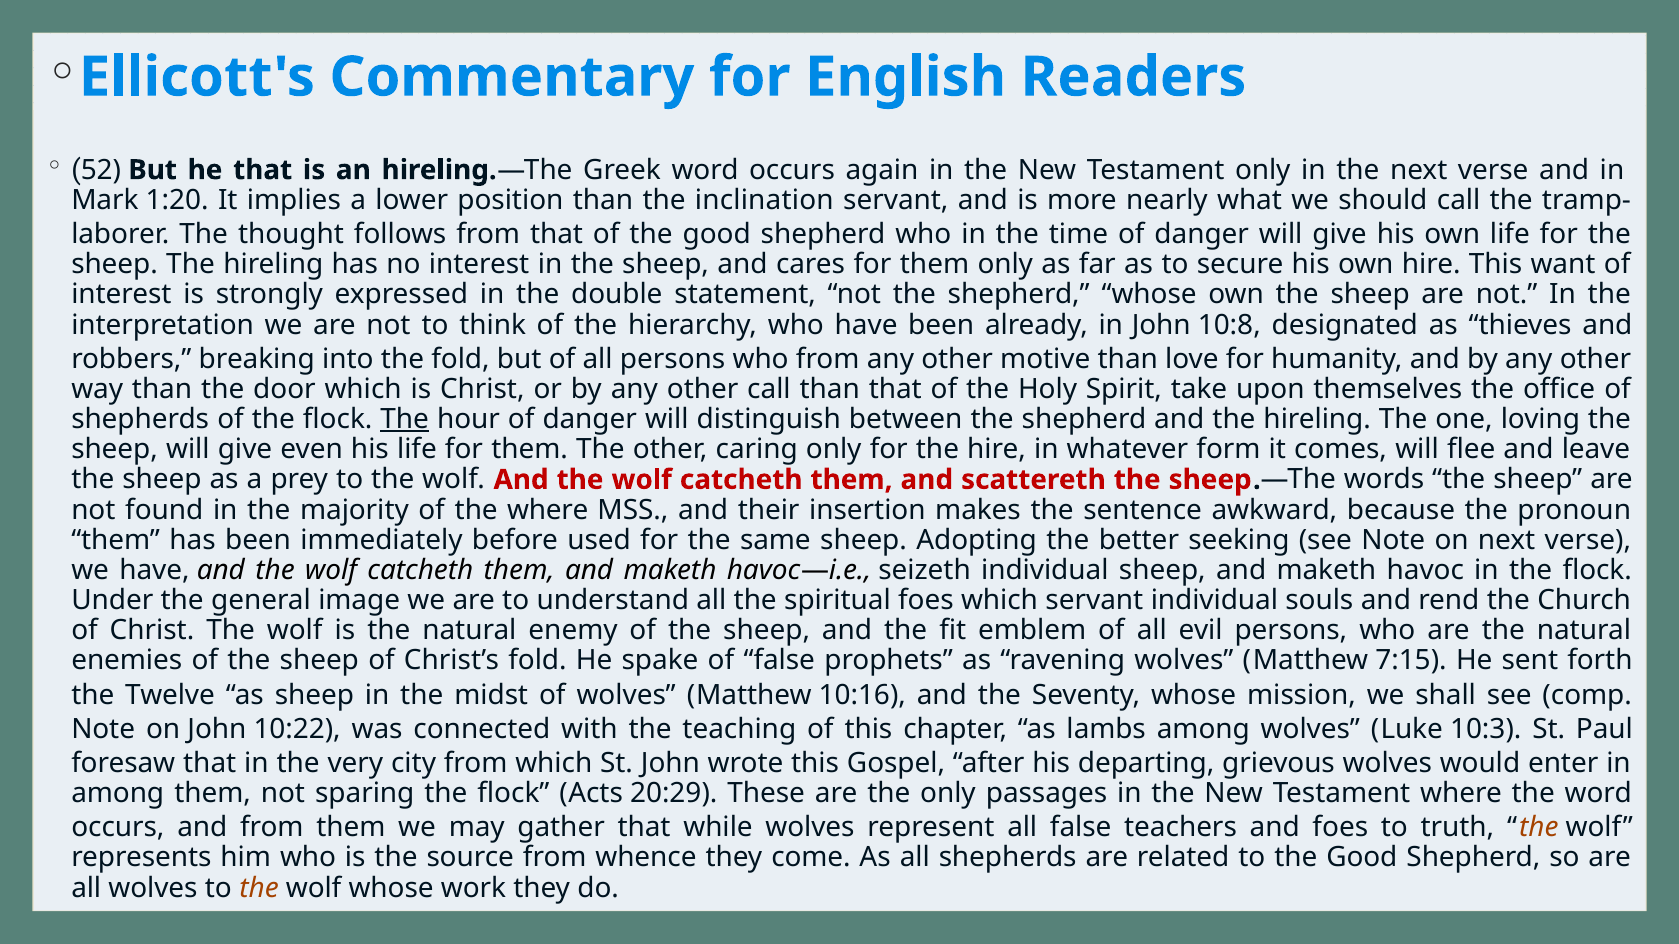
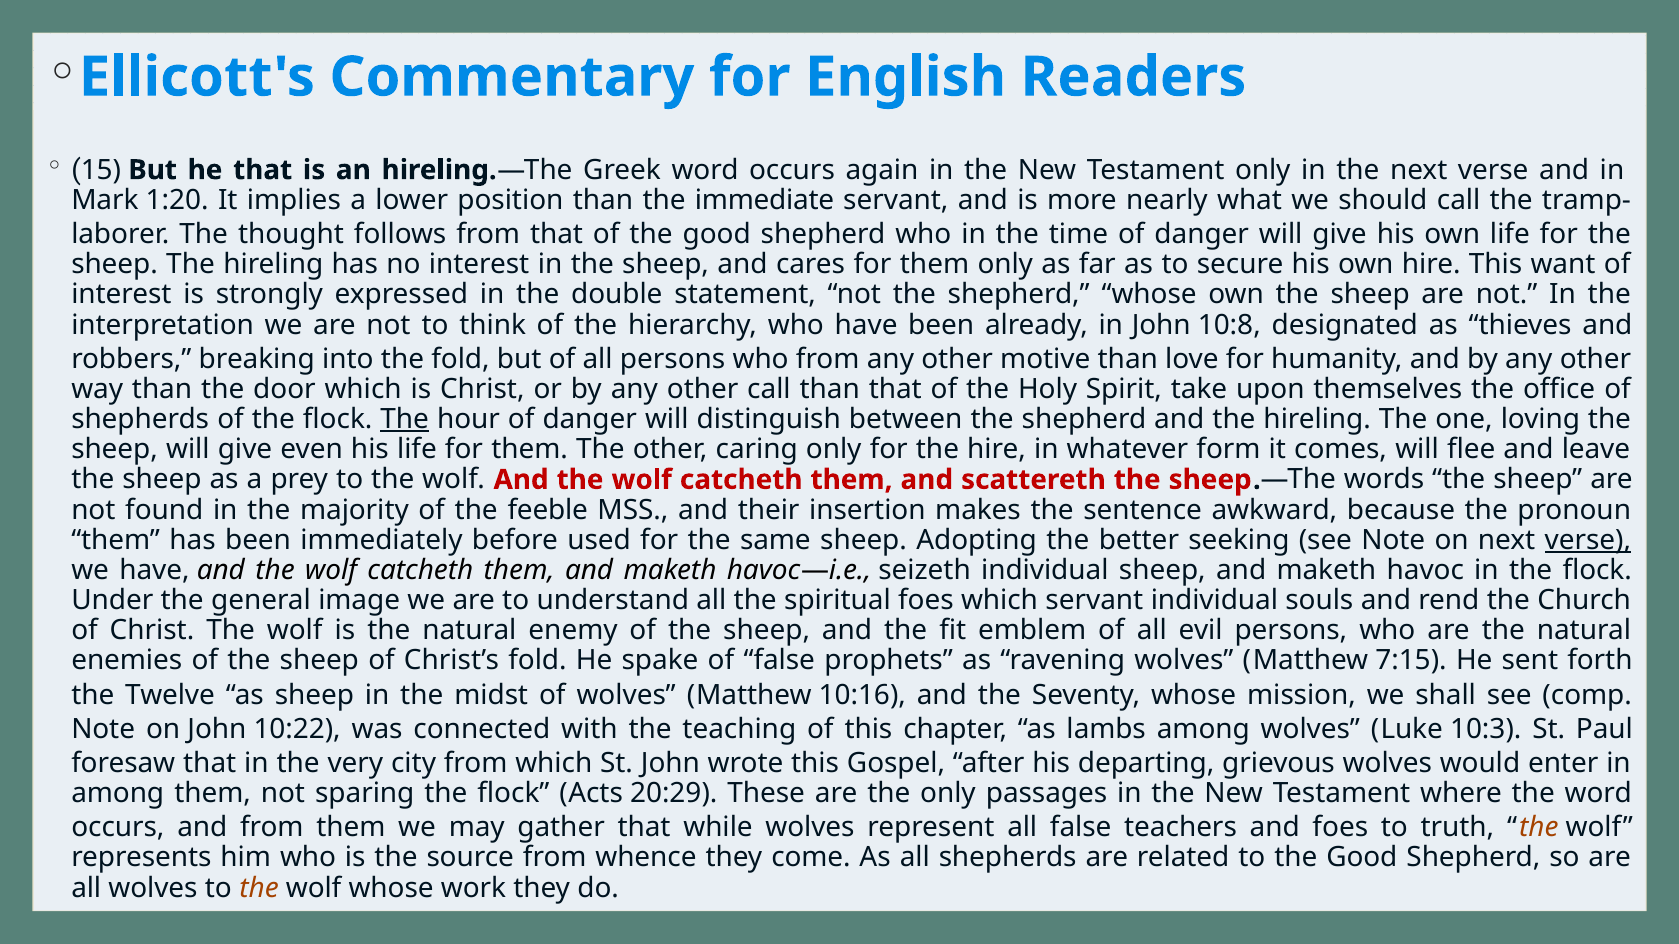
52: 52 -> 15
inclination: inclination -> immediate
the where: where -> feeble
verse at (1588, 540) underline: none -> present
